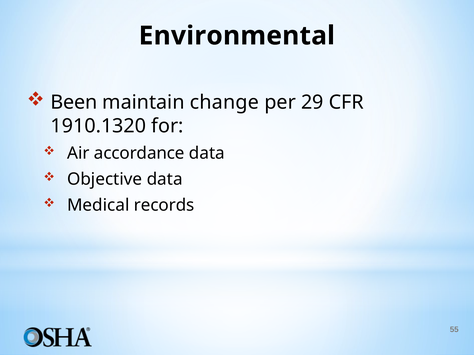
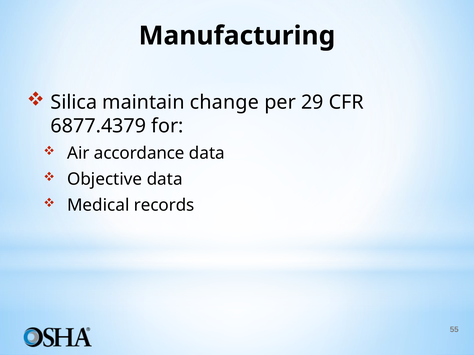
Environmental: Environmental -> Manufacturing
Been: Been -> Silica
1910.1320: 1910.1320 -> 6877.4379
